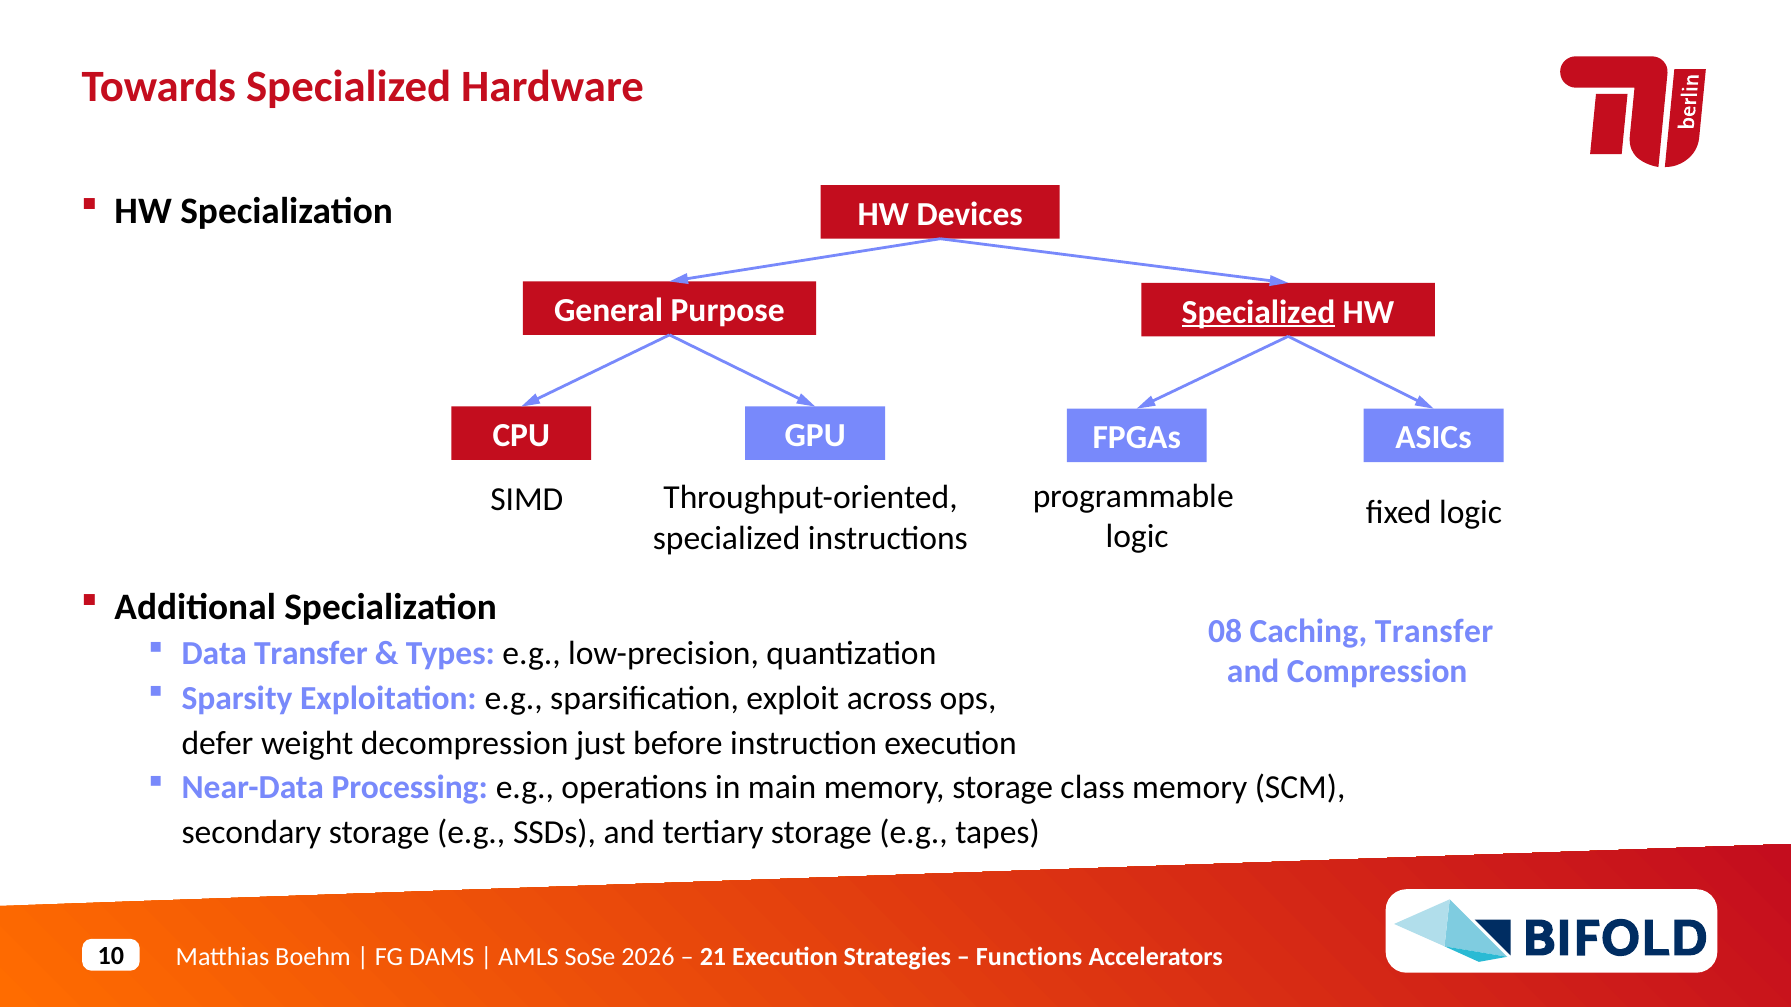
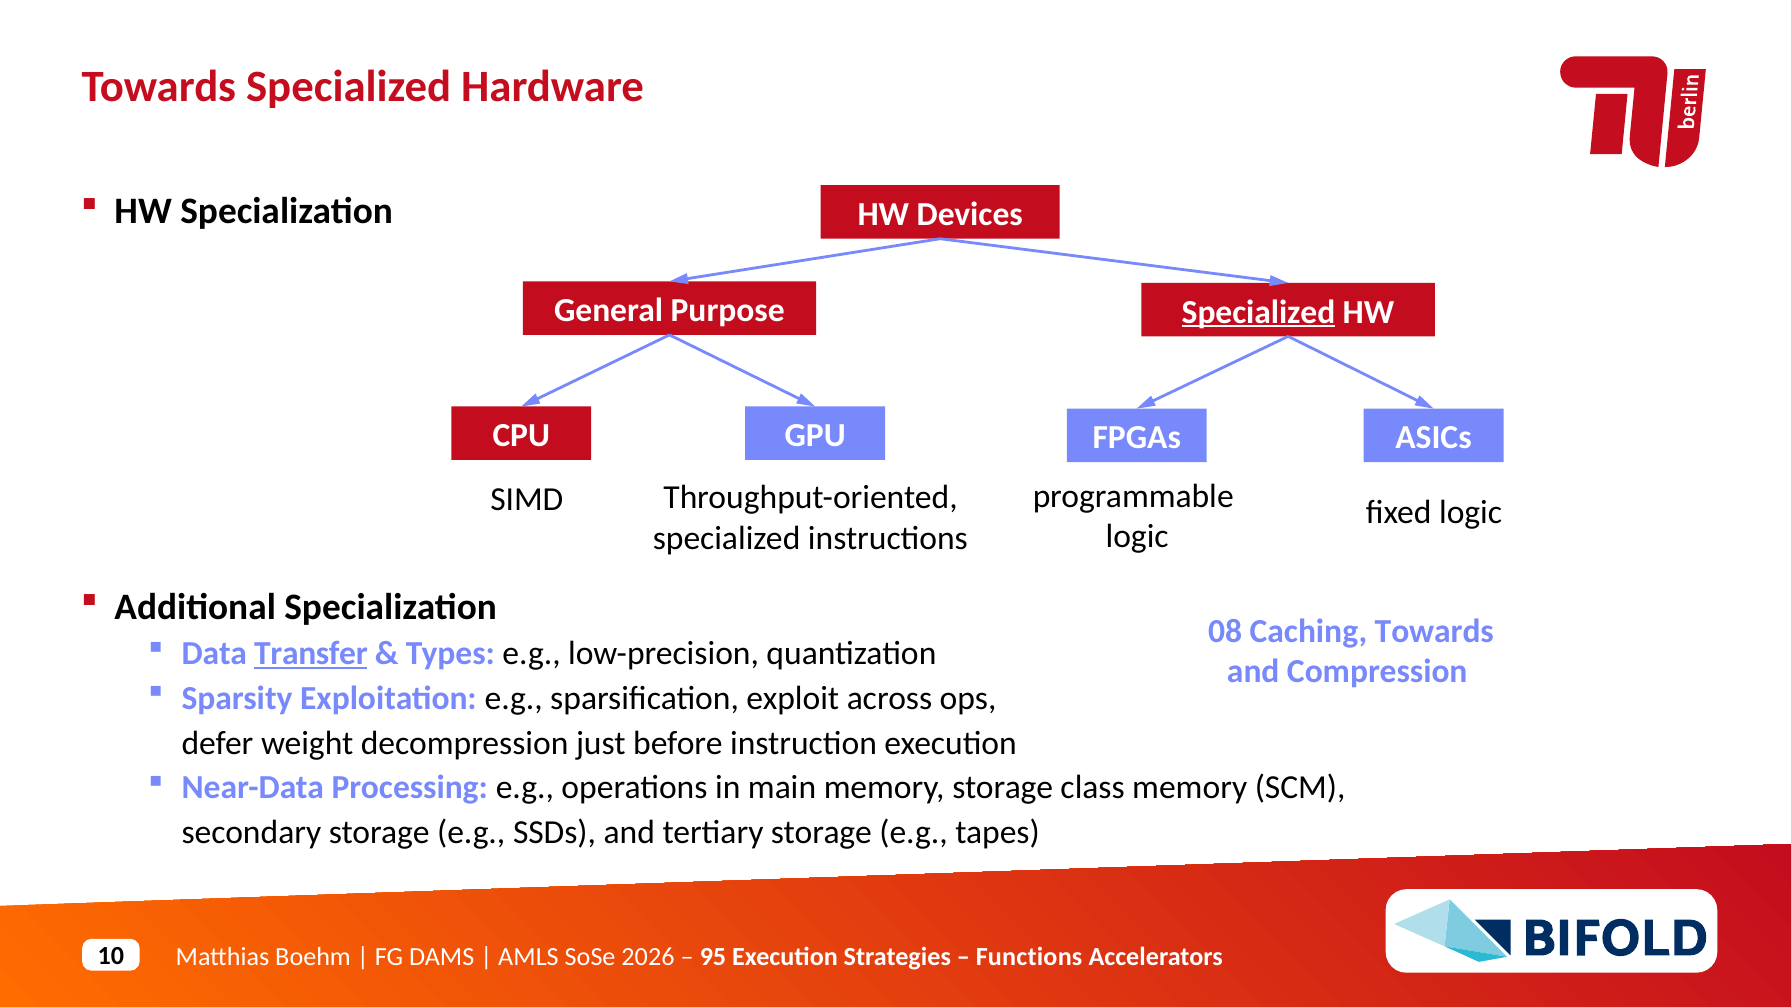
Caching Transfer: Transfer -> Towards
Transfer at (311, 654) underline: none -> present
21: 21 -> 95
